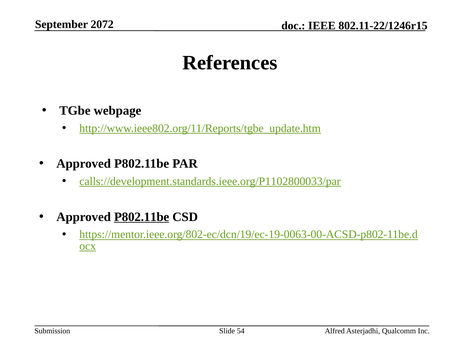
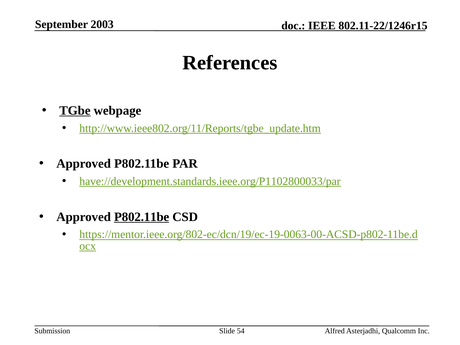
2072: 2072 -> 2003
TGbe underline: none -> present
calls://development.standards.ieee.org/P1102800033/par: calls://development.standards.ieee.org/P1102800033/par -> have://development.standards.ieee.org/P1102800033/par
